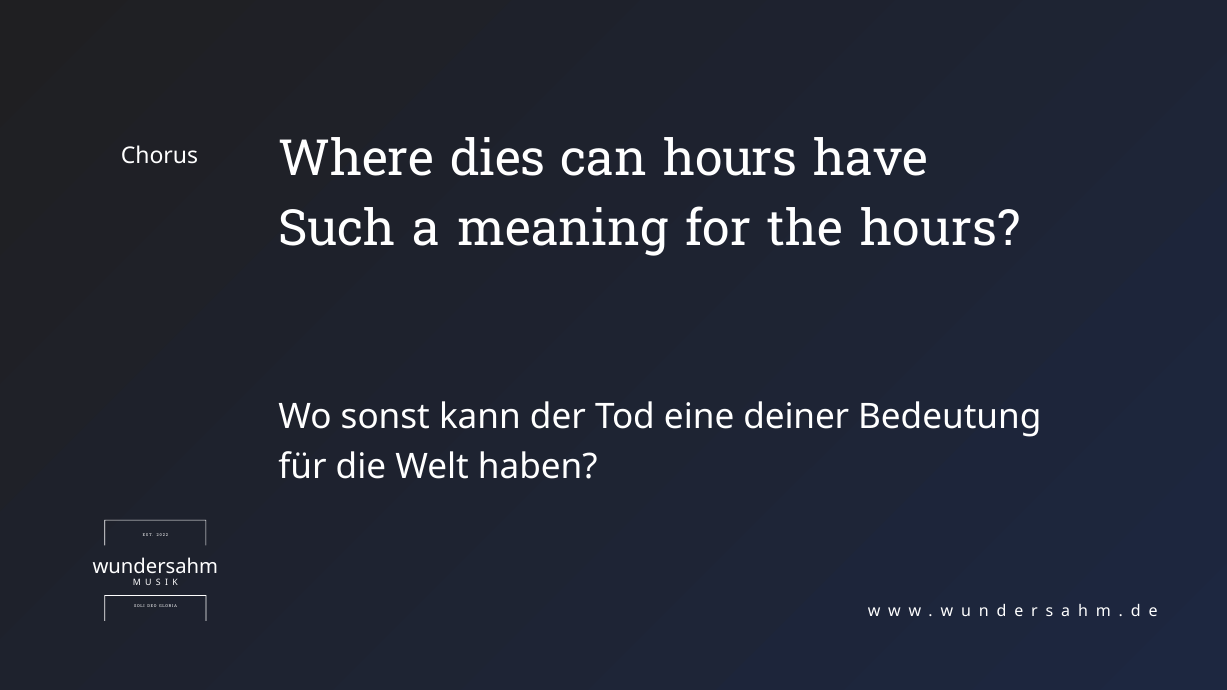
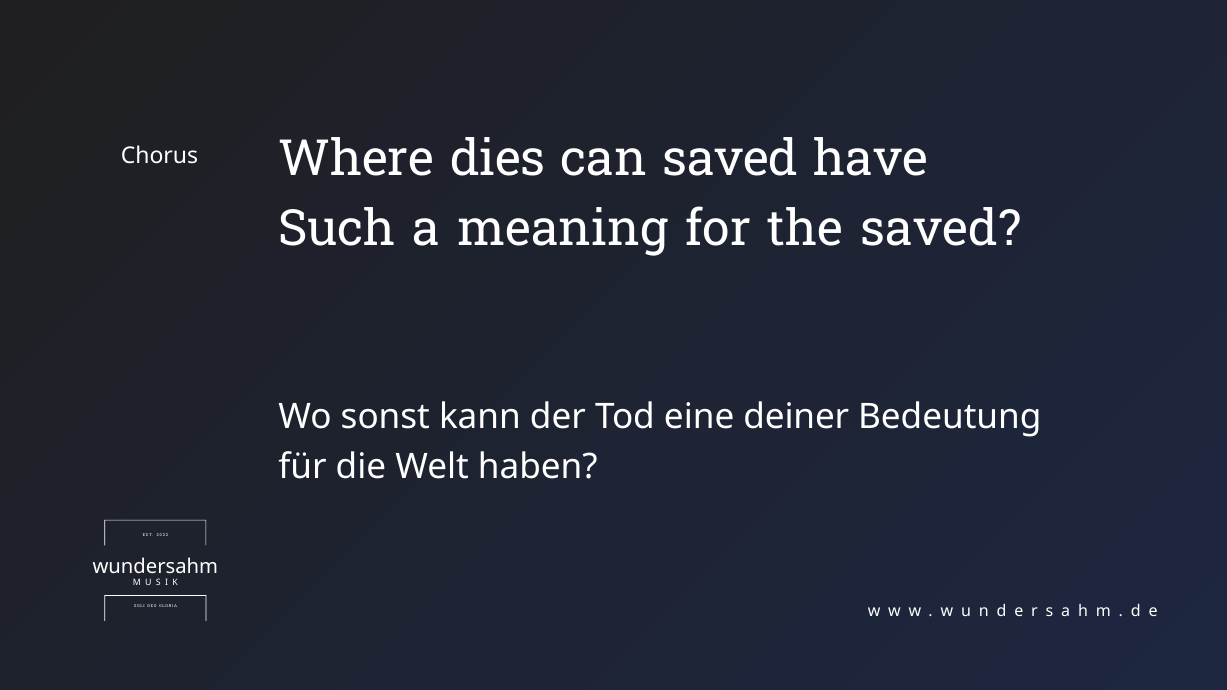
can hours: hours -> saved
the hours: hours -> saved
